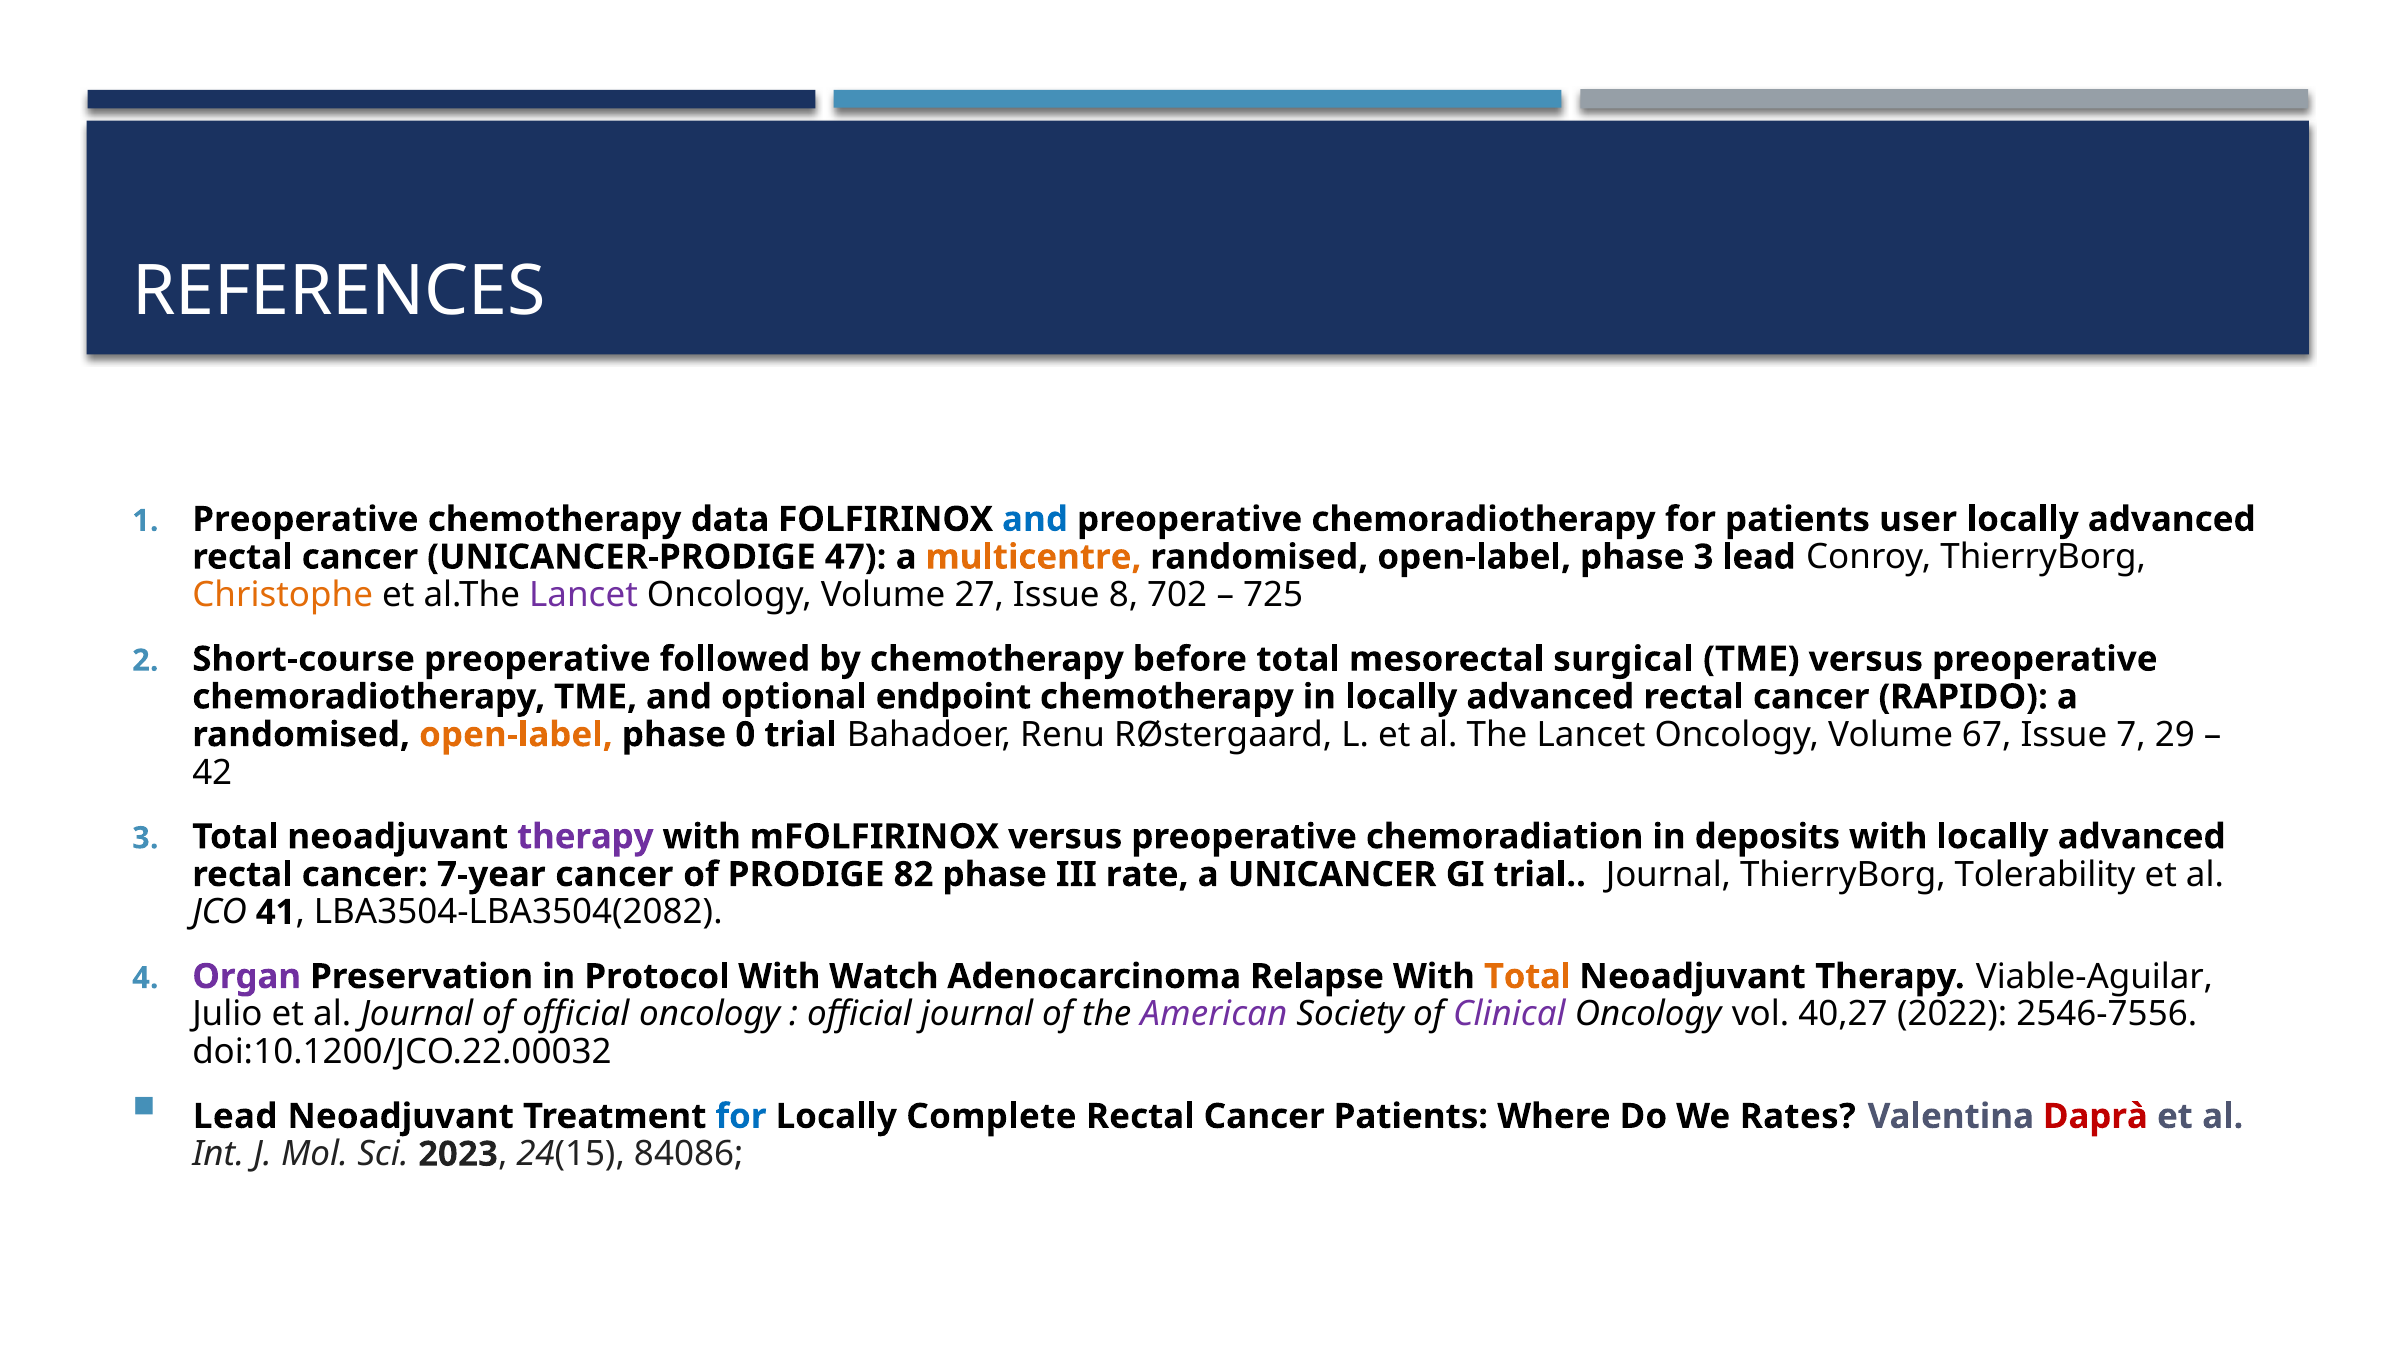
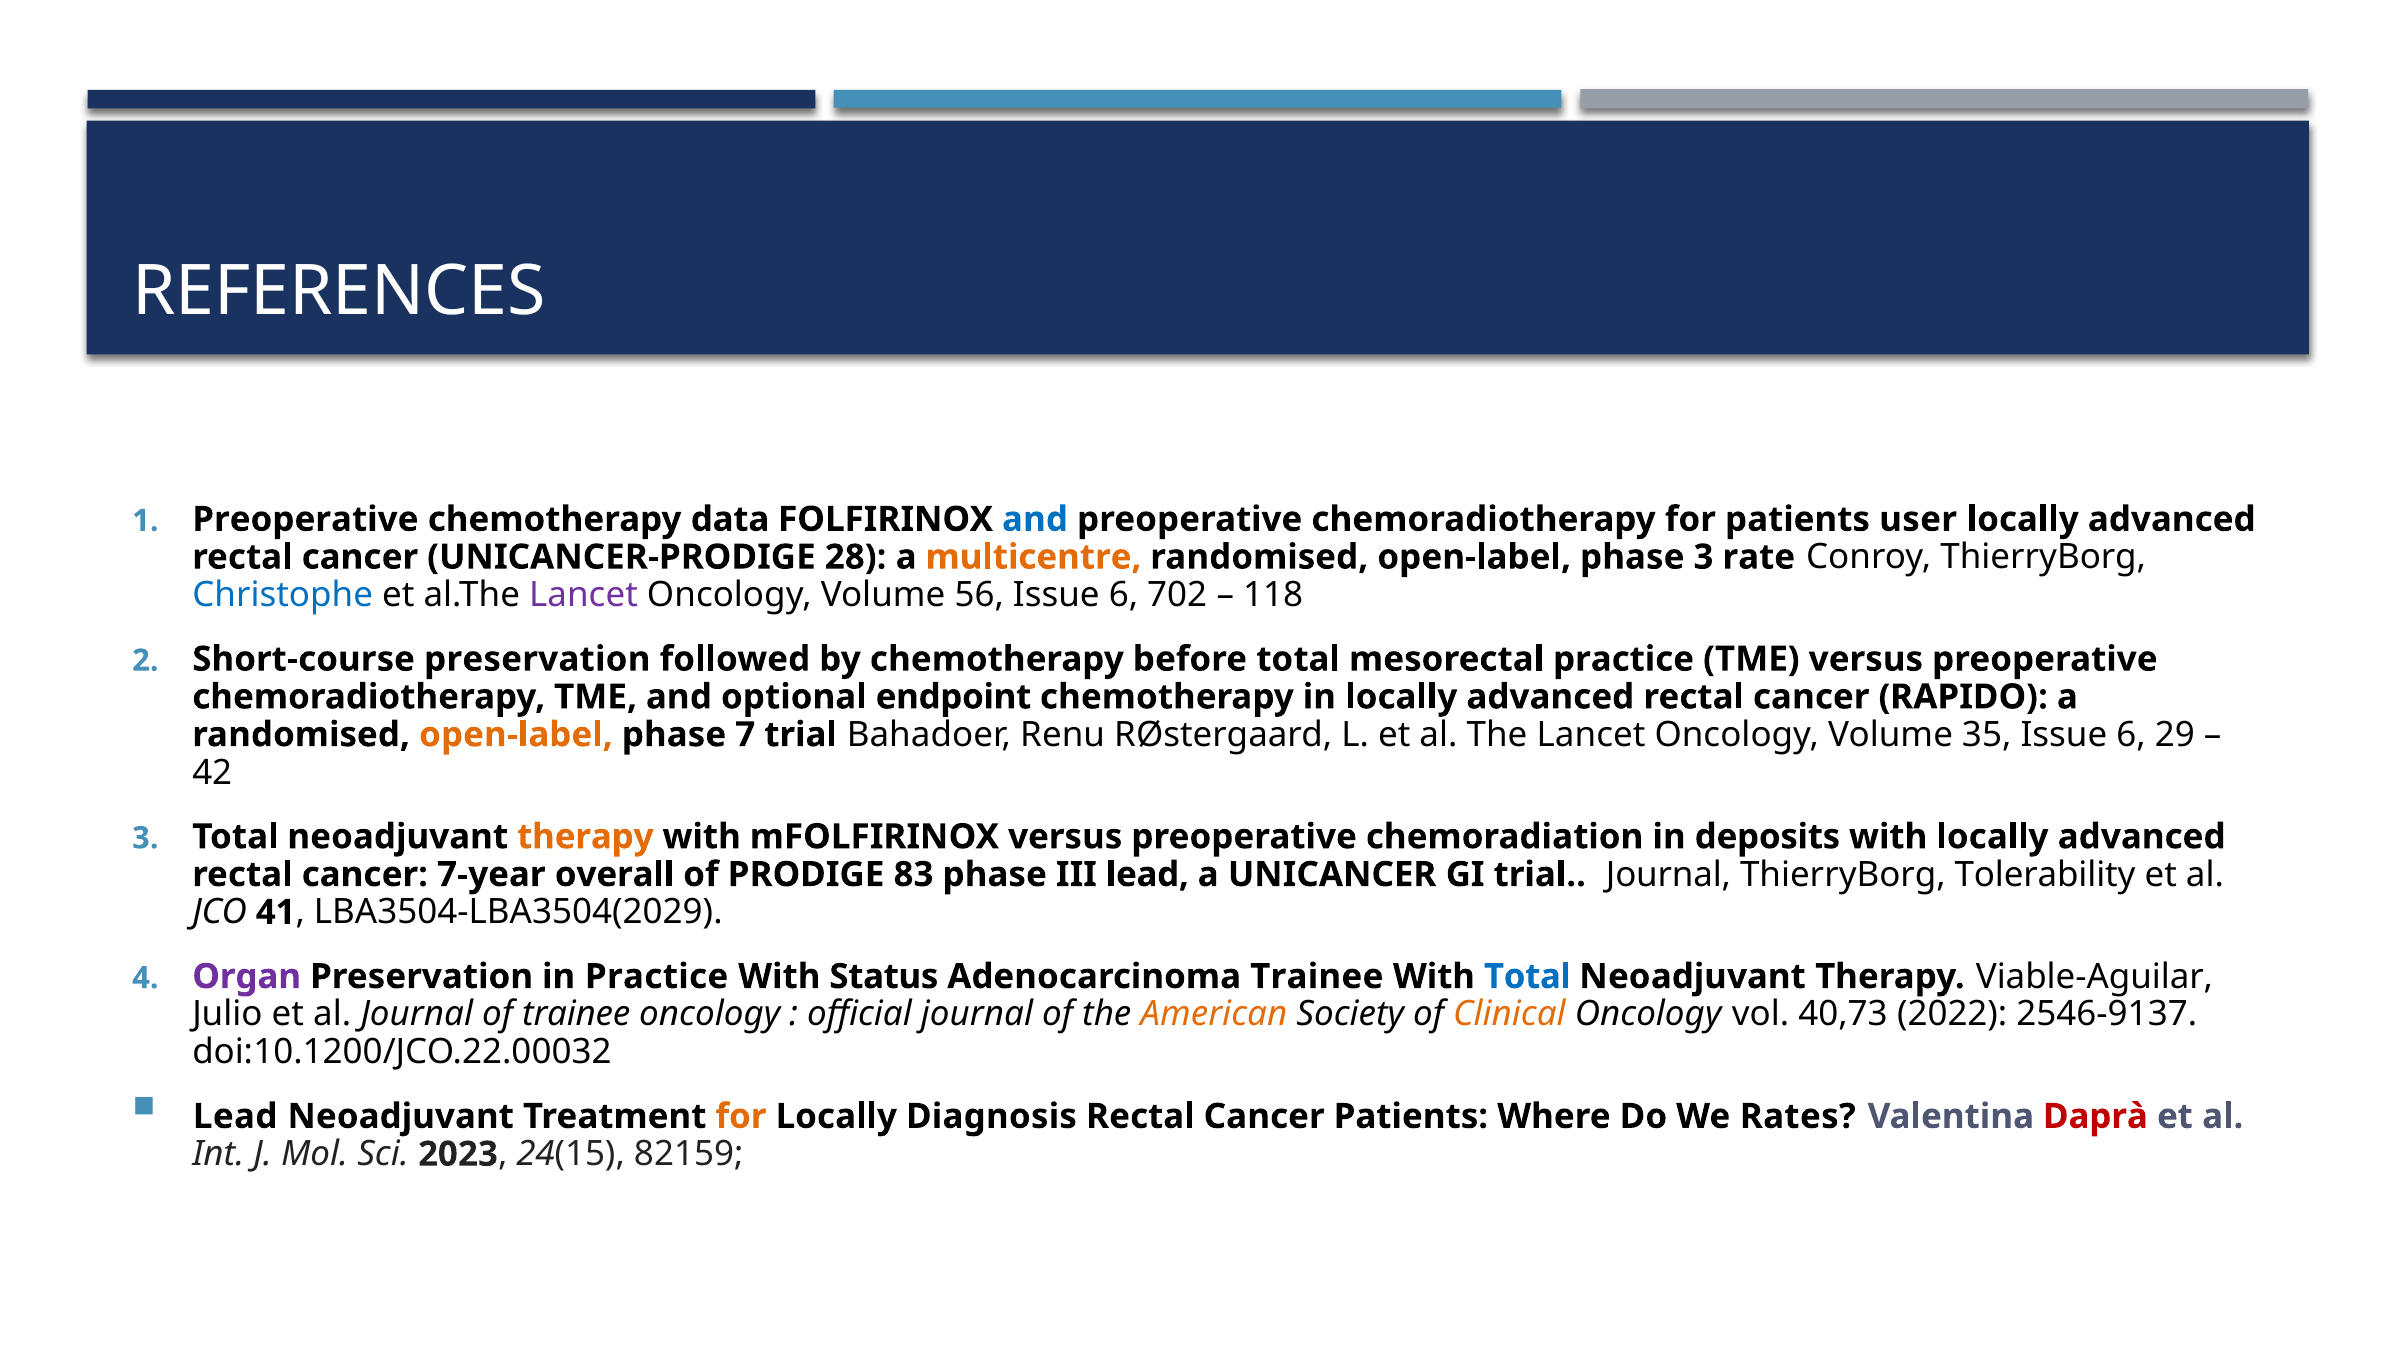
47: 47 -> 28
3 lead: lead -> rate
Christophe colour: orange -> blue
27: 27 -> 56
8 at (1124, 595): 8 -> 6
725: 725 -> 118
Short-course preoperative: preoperative -> preservation
mesorectal surgical: surgical -> practice
0: 0 -> 7
67: 67 -> 35
7 at (2131, 735): 7 -> 6
therapy at (585, 837) colour: purple -> orange
7-year cancer: cancer -> overall
82: 82 -> 83
III rate: rate -> lead
LBA3504-LBA3504(2082: LBA3504-LBA3504(2082 -> LBA3504-LBA3504(2029
in Protocol: Protocol -> Practice
Watch: Watch -> Status
Adenocarcinoma Relapse: Relapse -> Trainee
Total at (1527, 976) colour: orange -> blue
of official: official -> trainee
American colour: purple -> orange
Clinical colour: purple -> orange
40,27: 40,27 -> 40,73
2546-7556: 2546-7556 -> 2546-9137
for at (741, 1116) colour: blue -> orange
Complete: Complete -> Diagnosis
84086: 84086 -> 82159
